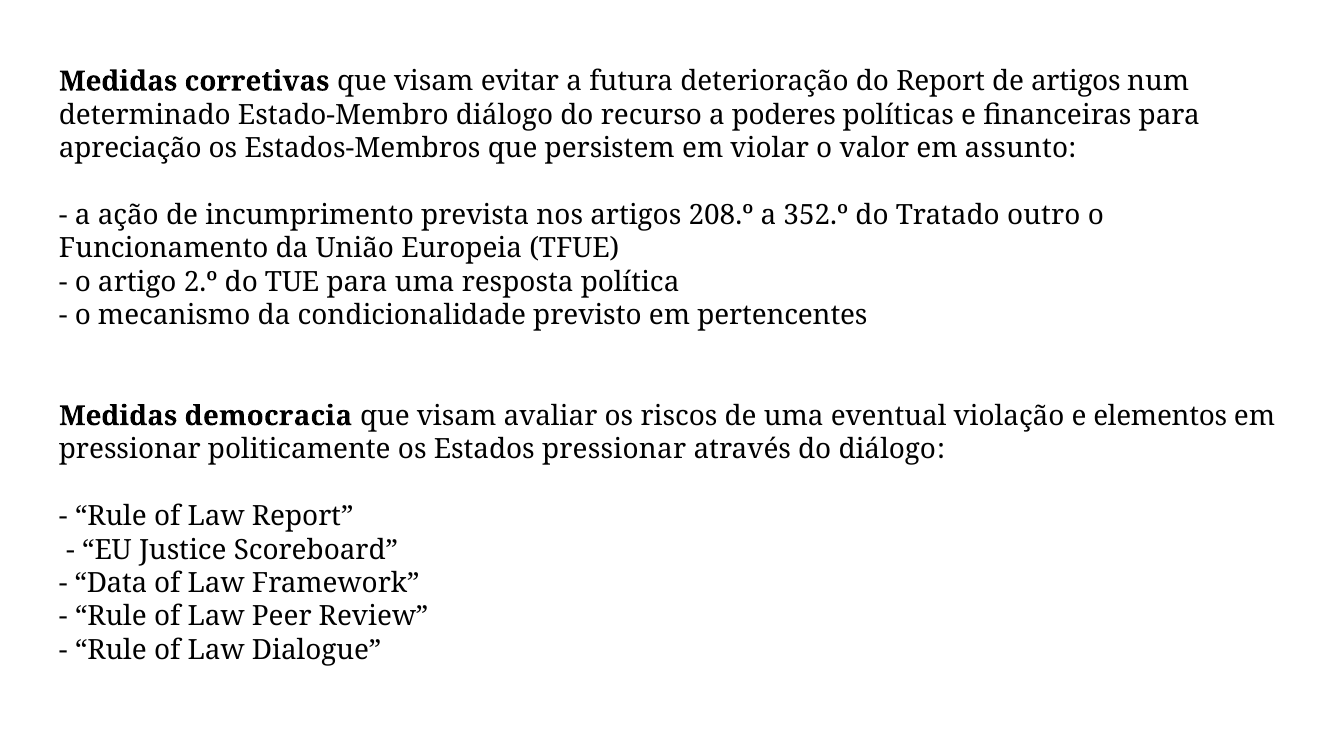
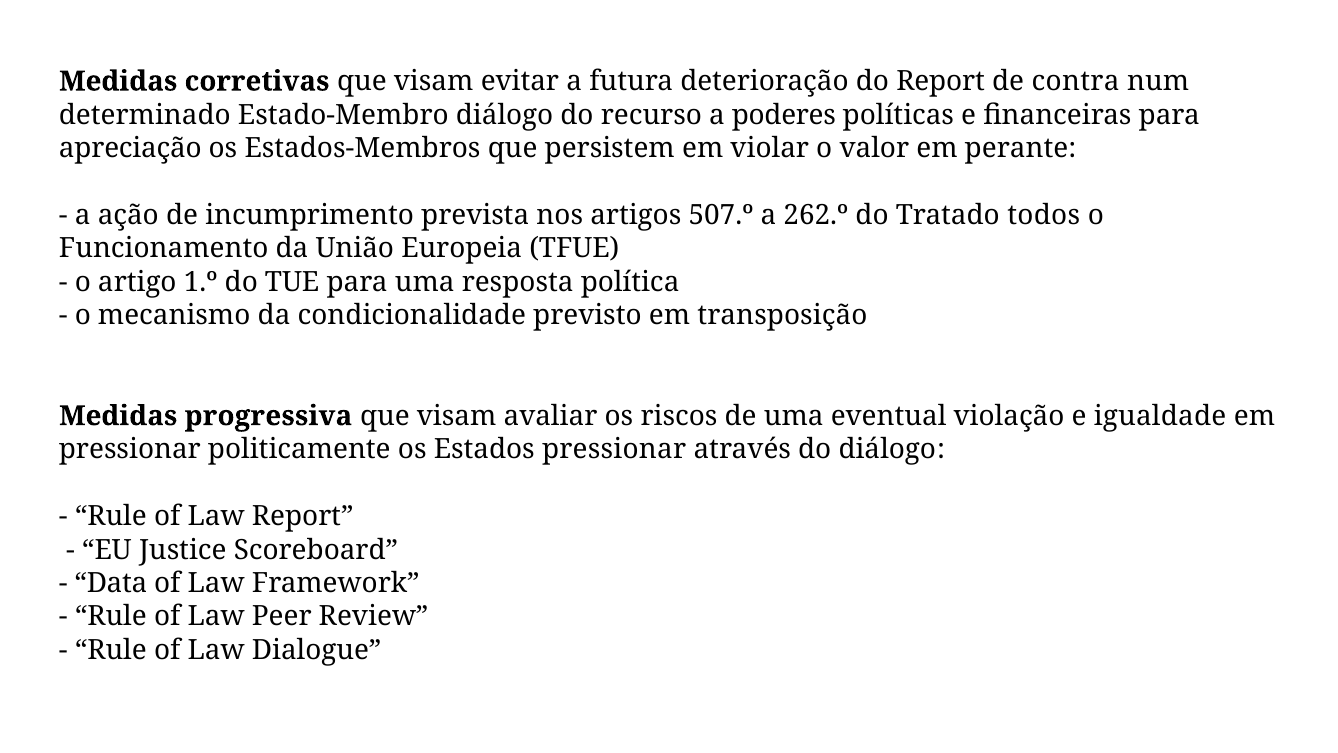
de artigos: artigos -> contra
assunto: assunto -> perante
208.º: 208.º -> 507.º
352.º: 352.º -> 262.º
outro: outro -> todos
2.º: 2.º -> 1.º
pertencentes: pertencentes -> transposição
democracia: democracia -> progressiva
elementos: elementos -> igualdade
